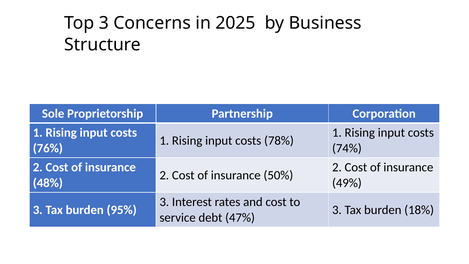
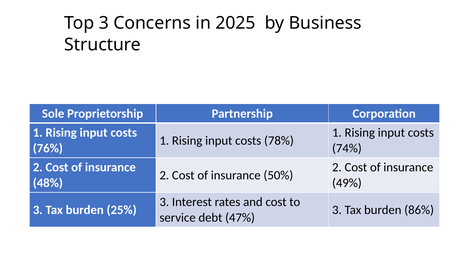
95%: 95% -> 25%
18%: 18% -> 86%
